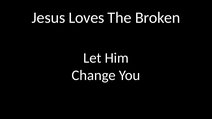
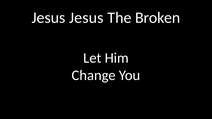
Jesus Loves: Loves -> Jesus
